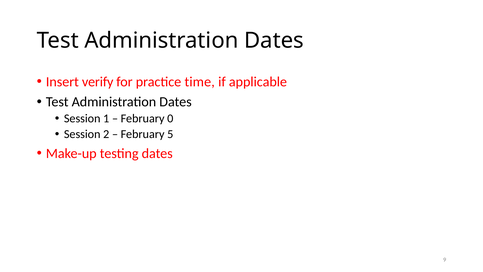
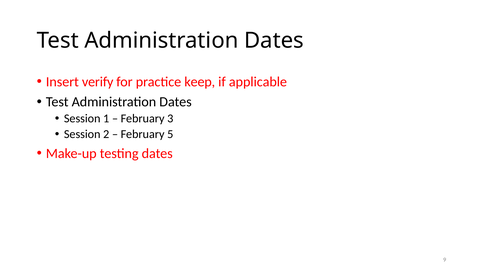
time: time -> keep
0: 0 -> 3
